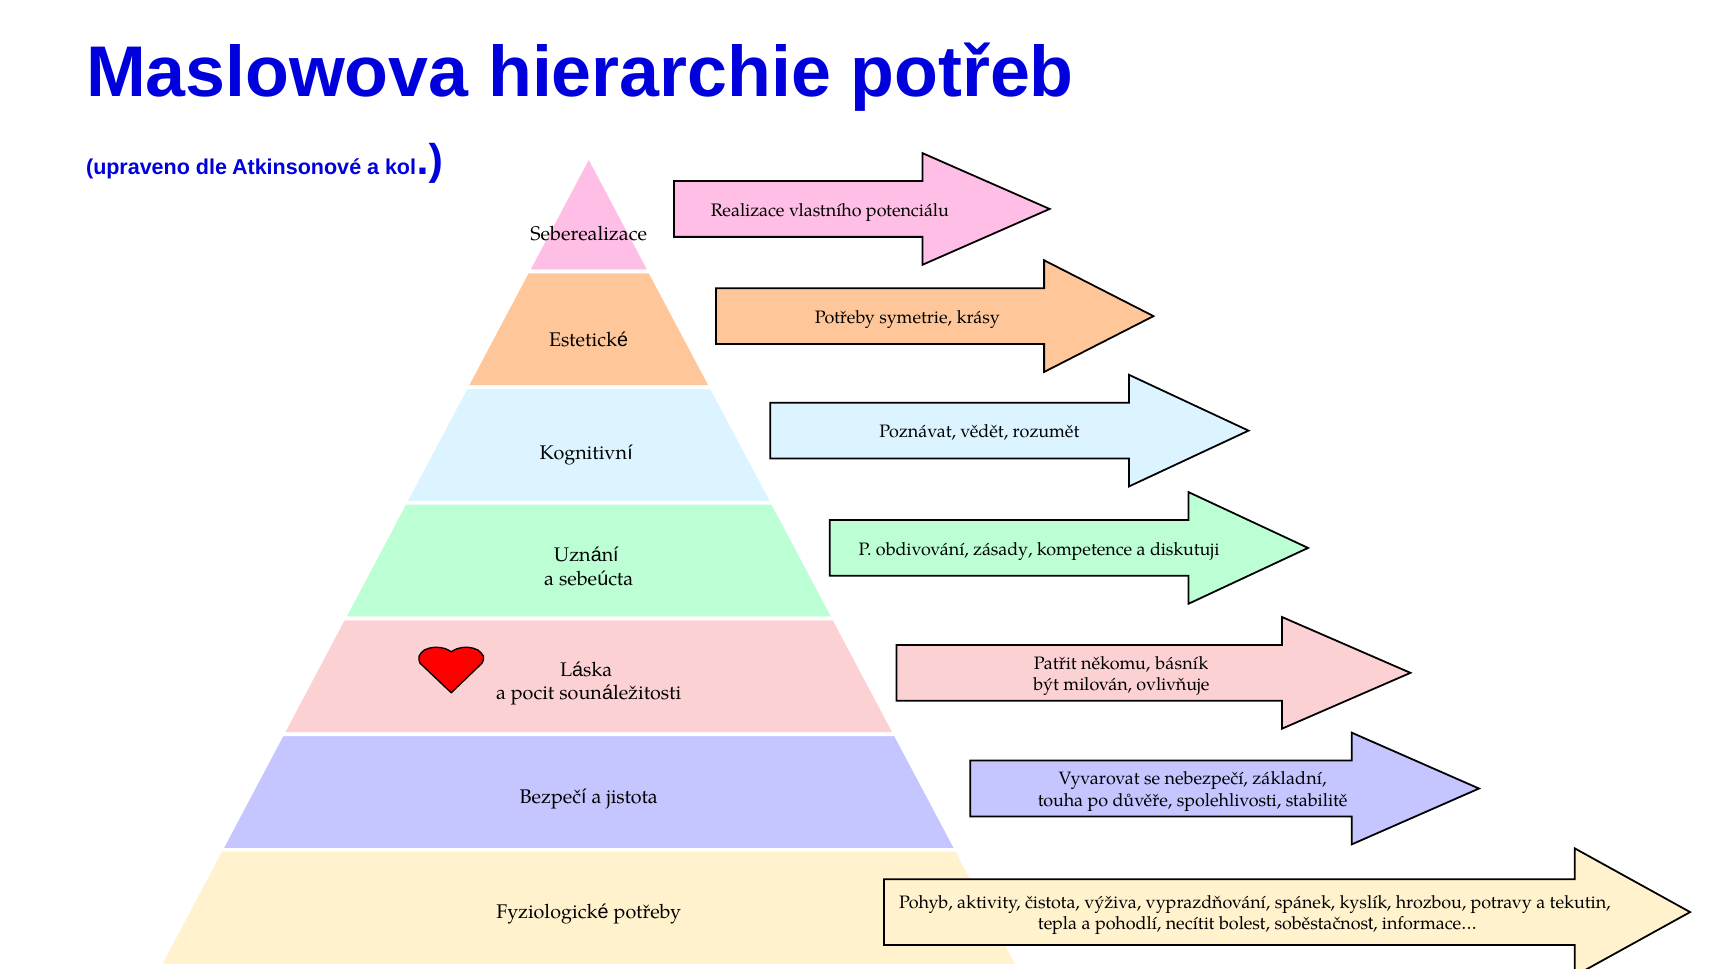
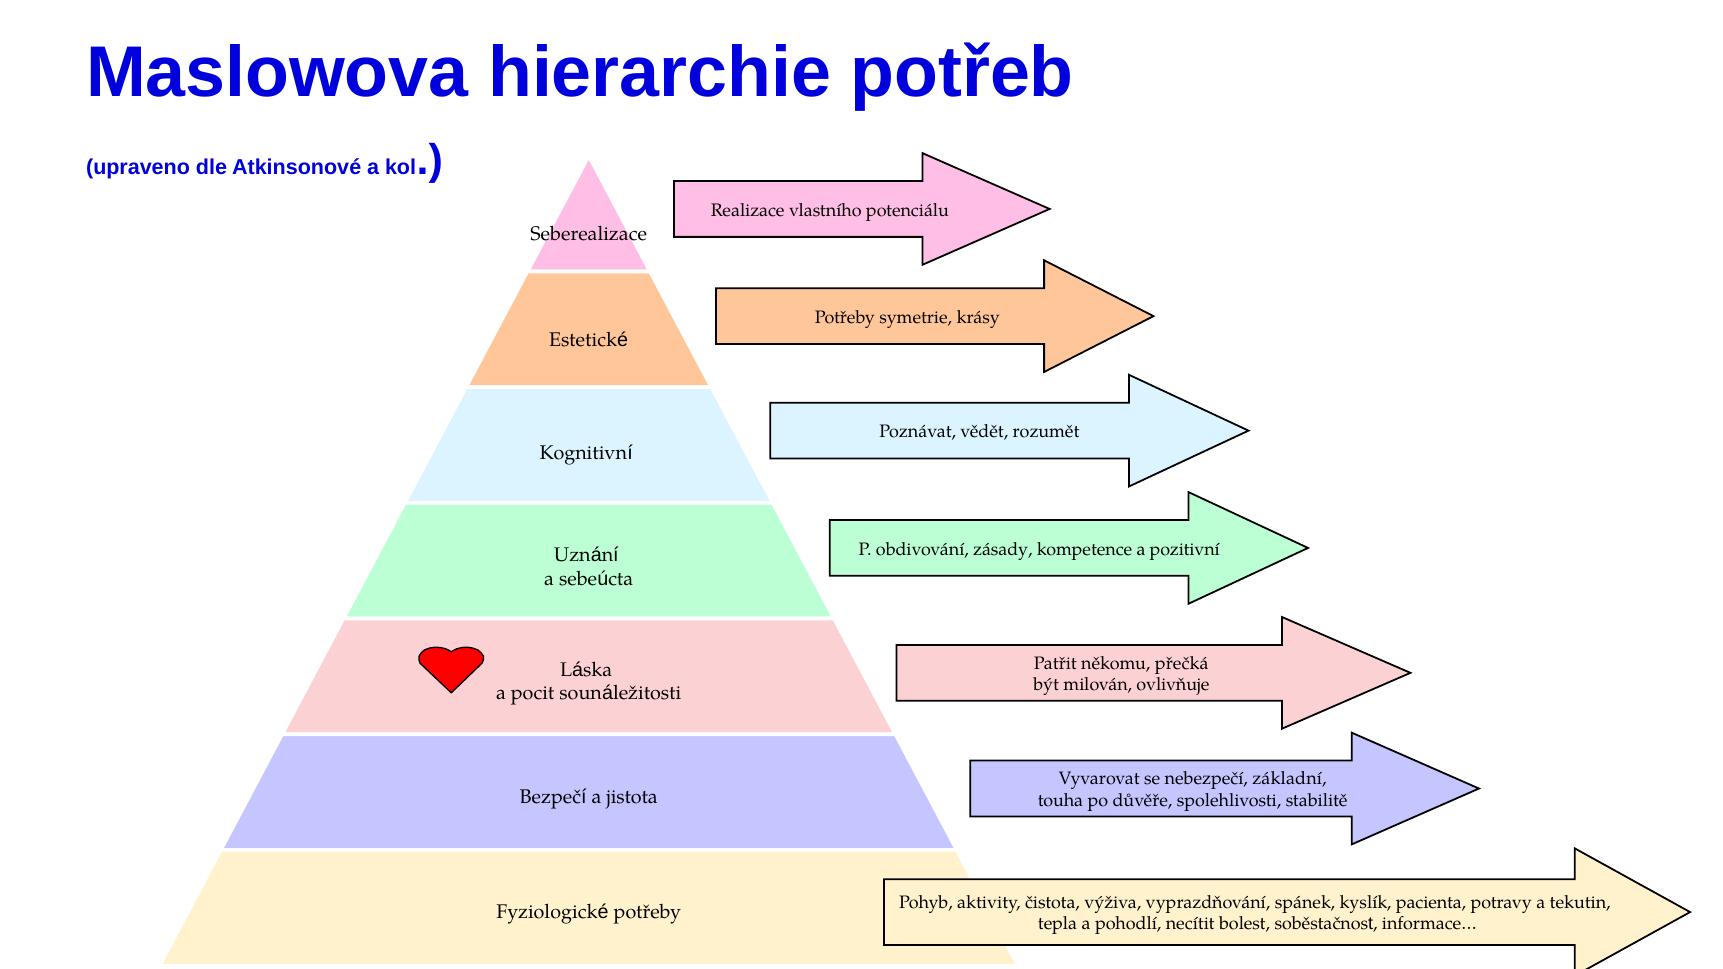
diskutuji: diskutuji -> pozitivní
básník: básník -> přečká
hrozbou: hrozbou -> pacienta
